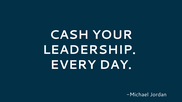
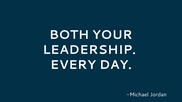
CASH: CASH -> BOTH
